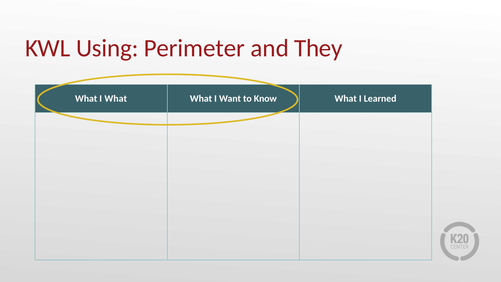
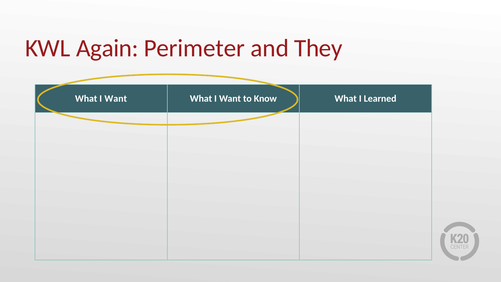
Using: Using -> Again
What at (116, 99): What -> Want
